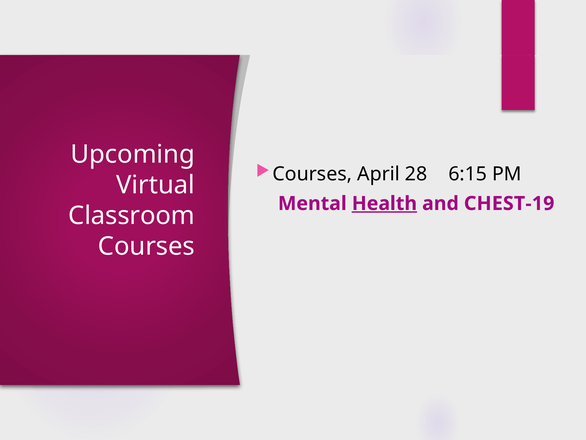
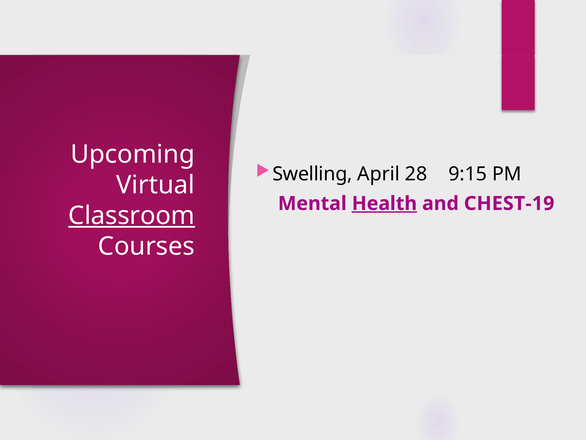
Courses at (312, 174): Courses -> Swelling
6:15: 6:15 -> 9:15
Classroom underline: none -> present
